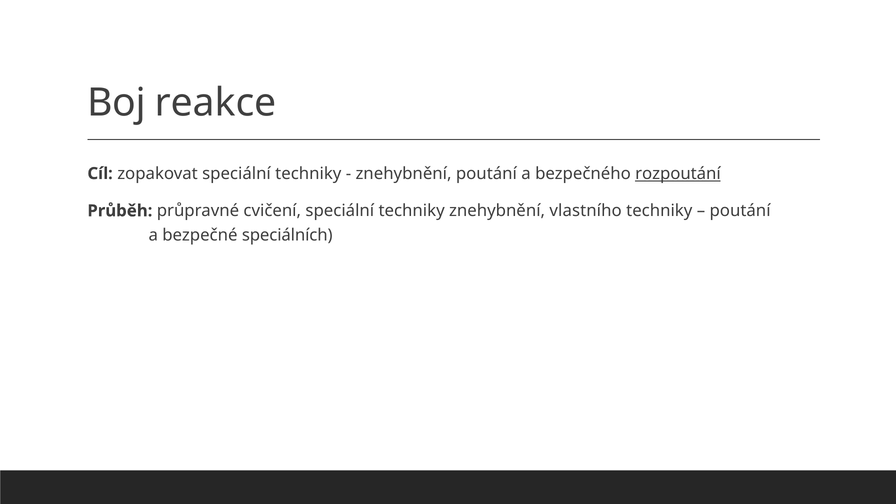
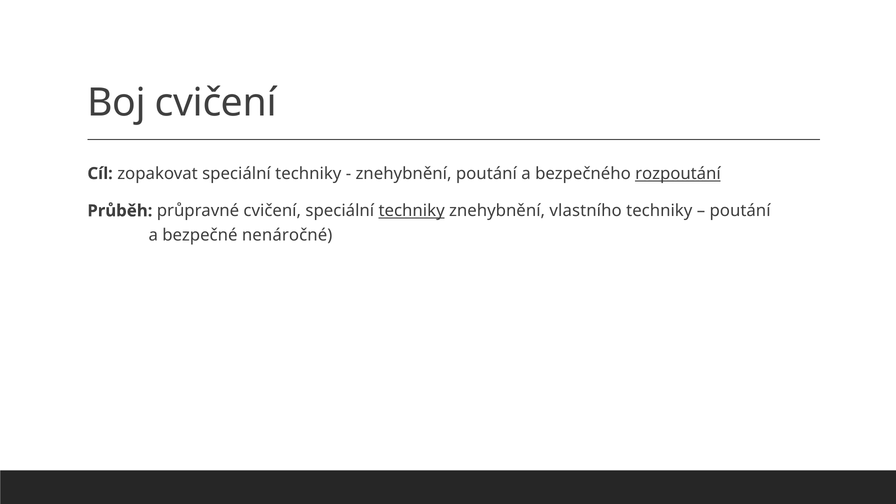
Boj reakce: reakce -> cvičení
techniky at (412, 211) underline: none -> present
speciálních: speciálních -> nenáročné
